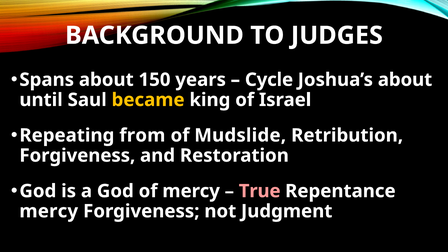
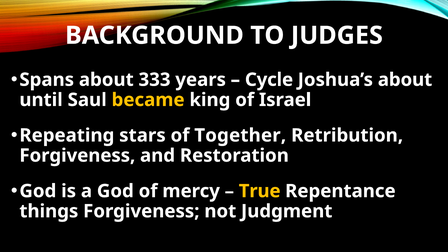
150: 150 -> 333
from: from -> stars
Mudslide: Mudslide -> Together
True colour: pink -> yellow
mercy at (49, 211): mercy -> things
